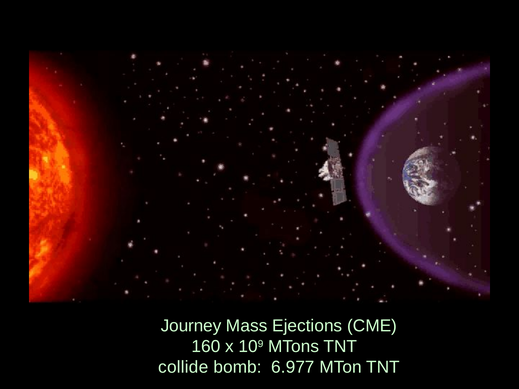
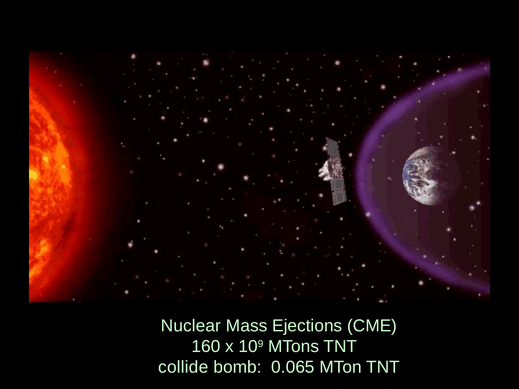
Journey: Journey -> Nuclear
6.977: 6.977 -> 0.065
